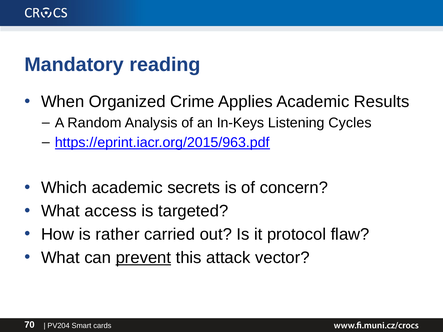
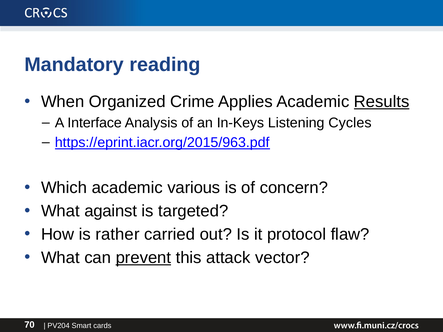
Results underline: none -> present
Random: Random -> Interface
secrets: secrets -> various
access: access -> against
